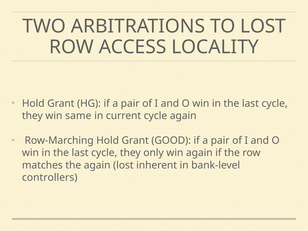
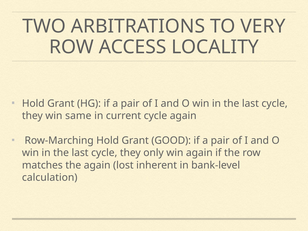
TO LOST: LOST -> VERY
controllers: controllers -> calculation
